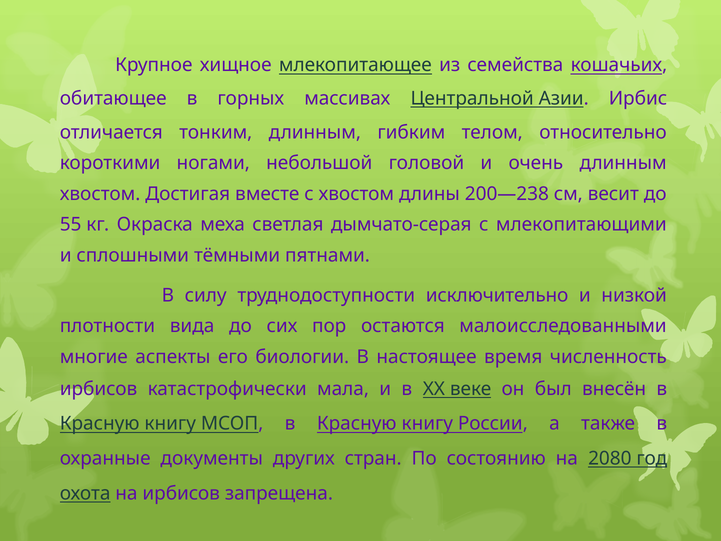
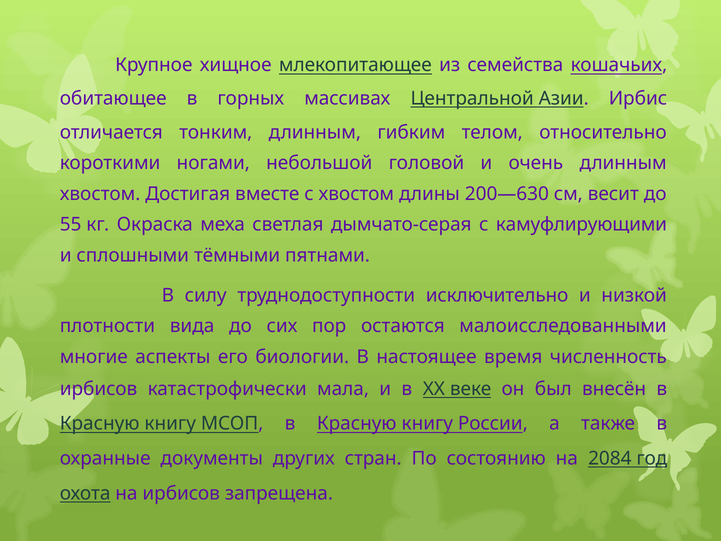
200—238: 200—238 -> 200—630
млекопитающими: млекопитающими -> камуфлирующими
2080: 2080 -> 2084
